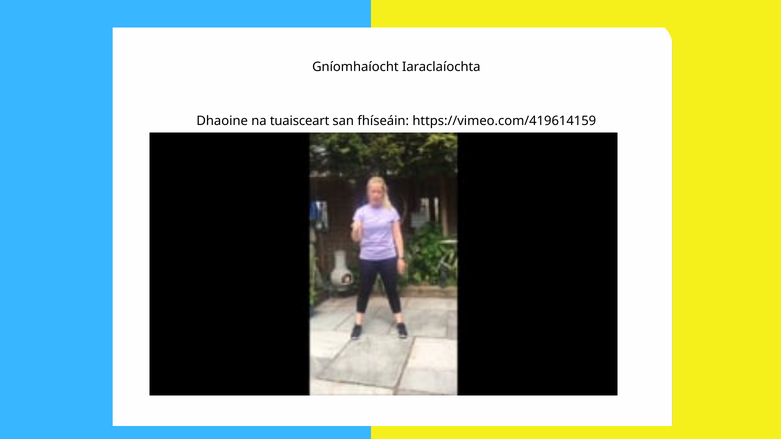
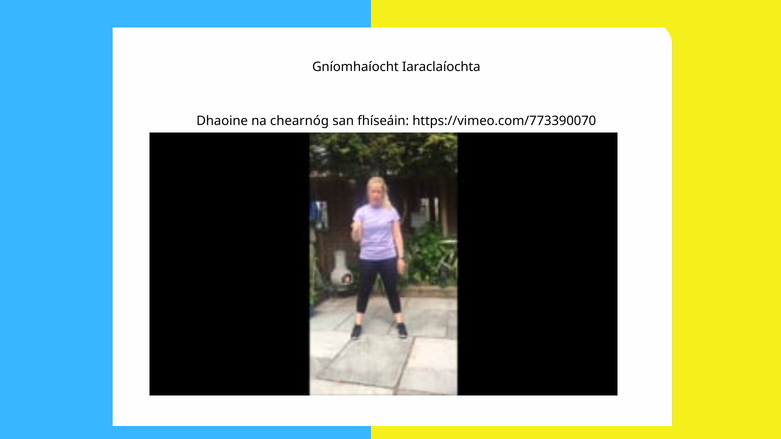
tuaisceart: tuaisceart -> chearnóg
https://vimeo.com/419614159: https://vimeo.com/419614159 -> https://vimeo.com/773390070
